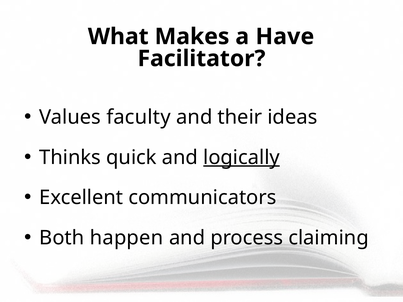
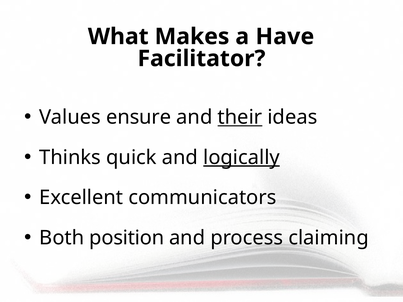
faculty: faculty -> ensure
their underline: none -> present
happen: happen -> position
